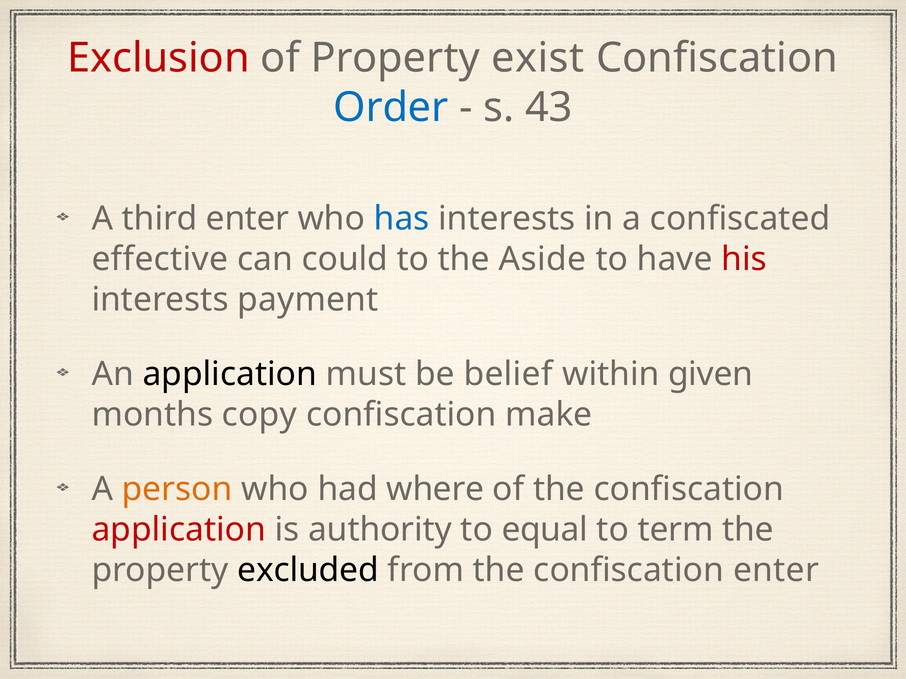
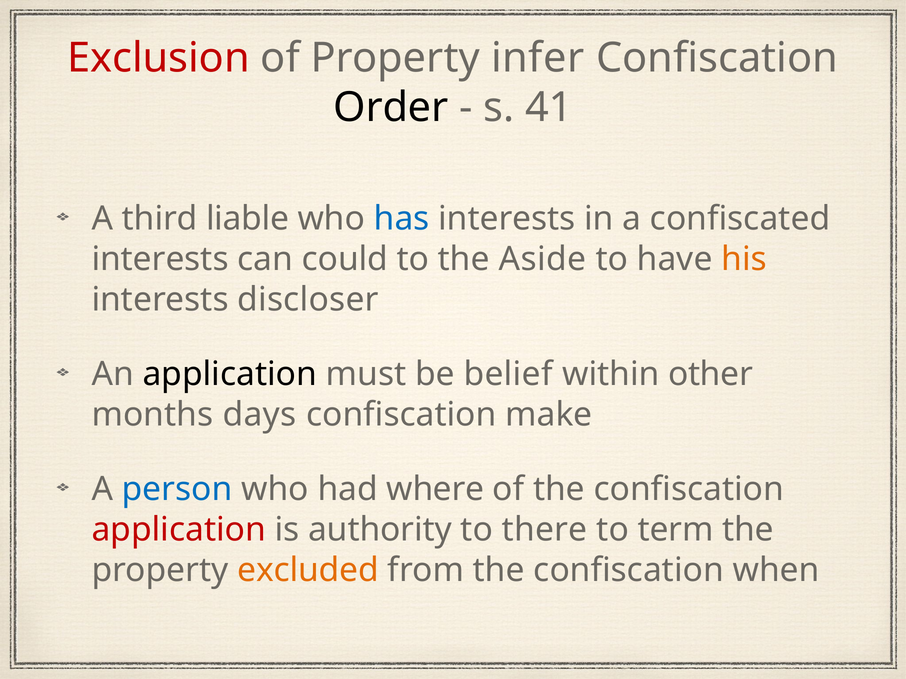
exist: exist -> infer
Order colour: blue -> black
43: 43 -> 41
third enter: enter -> liable
effective at (160, 259): effective -> interests
his colour: red -> orange
payment: payment -> discloser
given: given -> other
copy: copy -> days
person colour: orange -> blue
equal: equal -> there
excluded colour: black -> orange
confiscation enter: enter -> when
